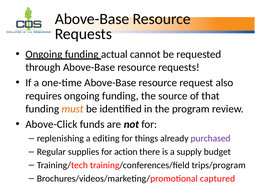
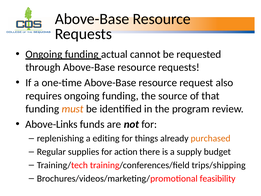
Above-Click: Above-Click -> Above-Links
purchased colour: purple -> orange
trips/program: trips/program -> trips/shipping
captured: captured -> feasibility
